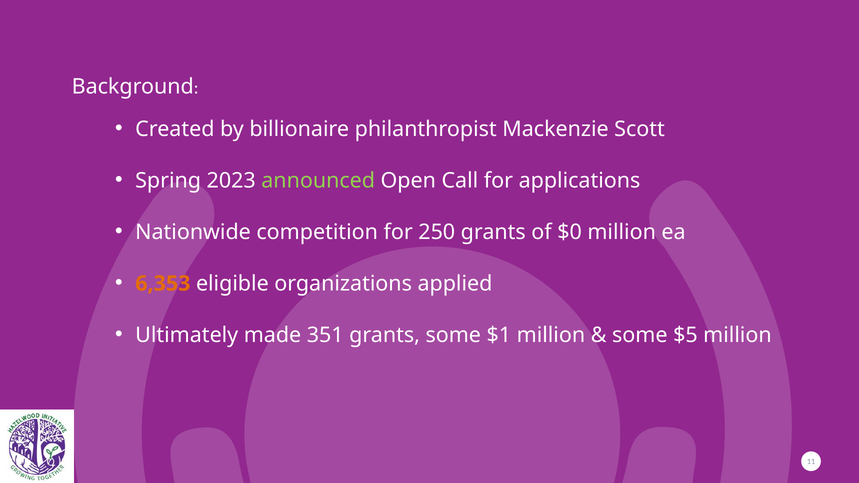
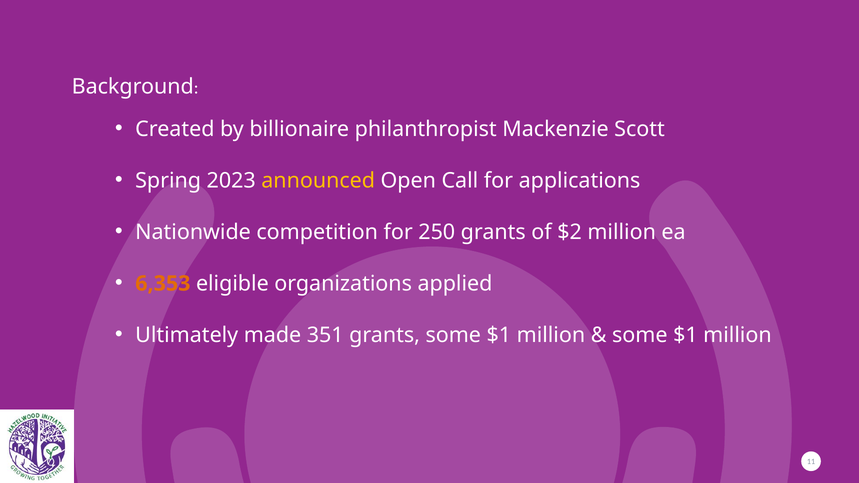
announced colour: light green -> yellow
$0: $0 -> $2
$5 at (685, 335): $5 -> $1
